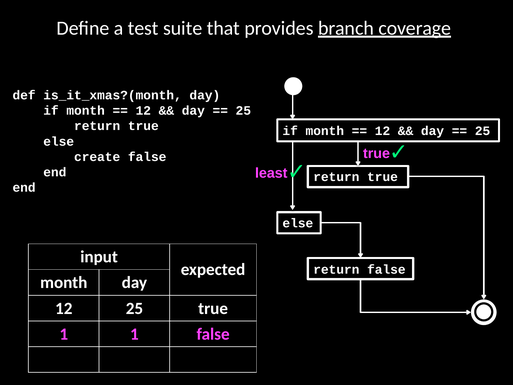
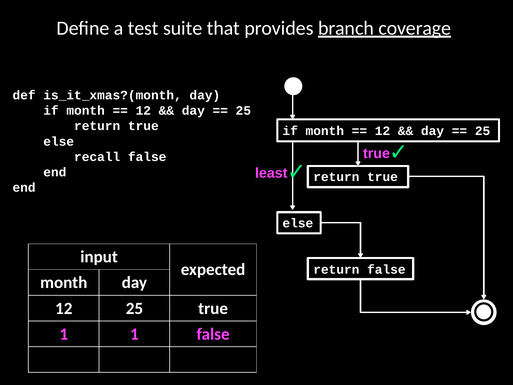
create: create -> recall
